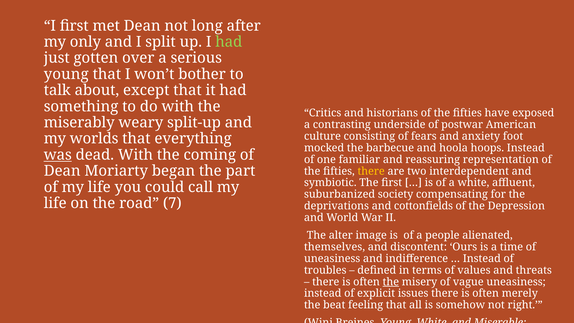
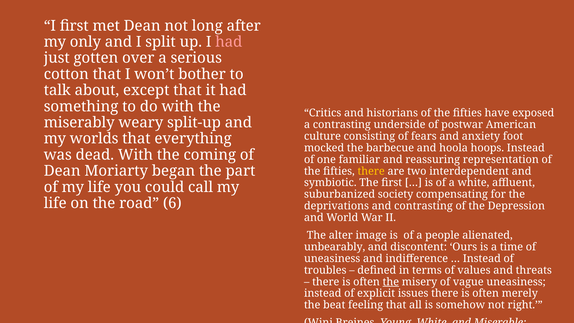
had at (229, 42) colour: light green -> pink
young at (66, 74): young -> cotton
was underline: present -> none
7: 7 -> 6
and cottonfields: cottonfields -> contrasting
themselves: themselves -> unbearably
